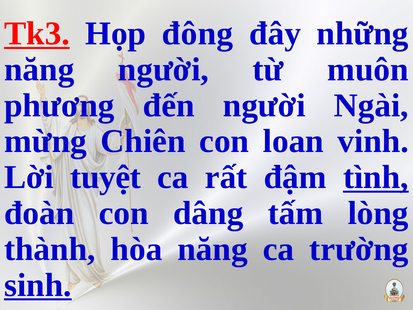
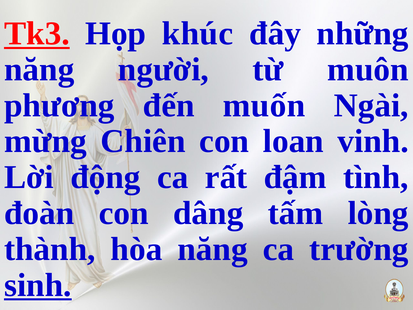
đông: đông -> khúc
đến người: người -> muốn
tuyệt: tuyệt -> động
tình underline: present -> none
